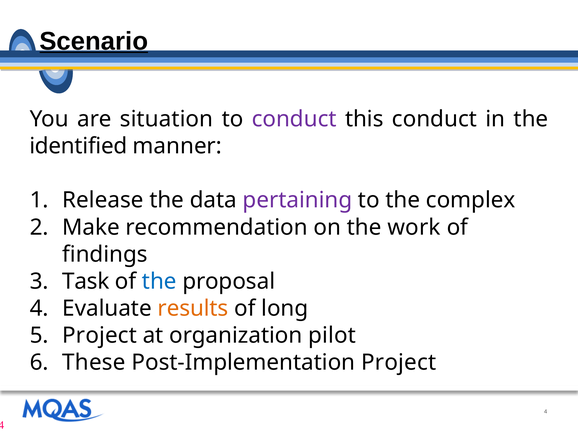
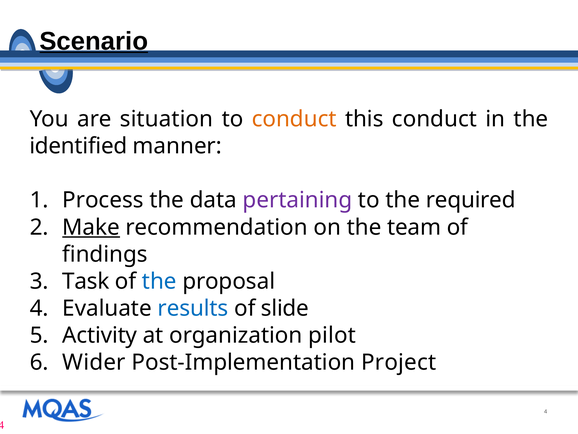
conduct at (294, 119) colour: purple -> orange
Release: Release -> Process
complex: complex -> required
Make underline: none -> present
work: work -> team
results colour: orange -> blue
long: long -> slide
Project at (100, 335): Project -> Activity
These: These -> Wider
